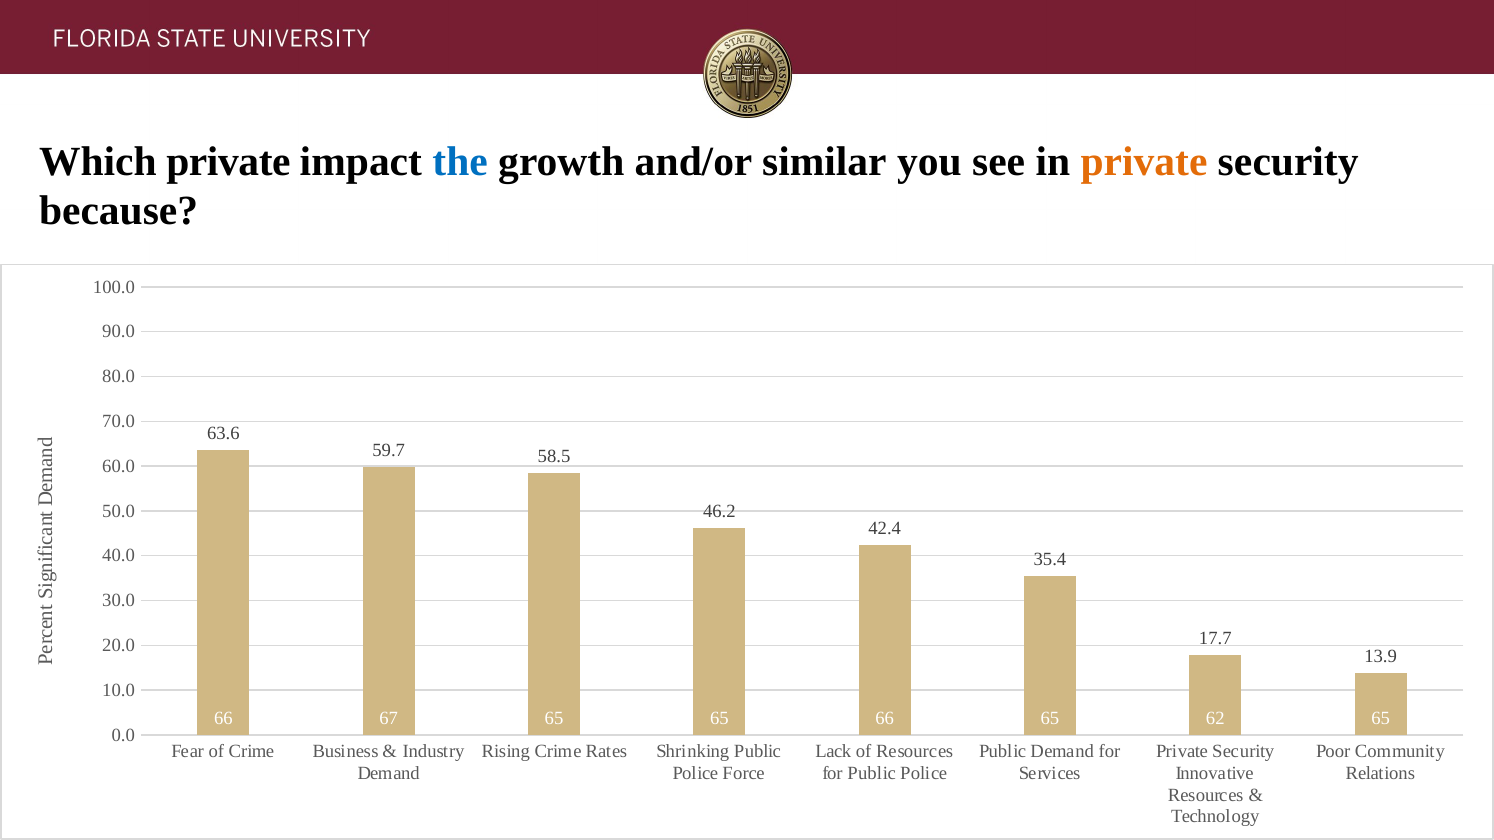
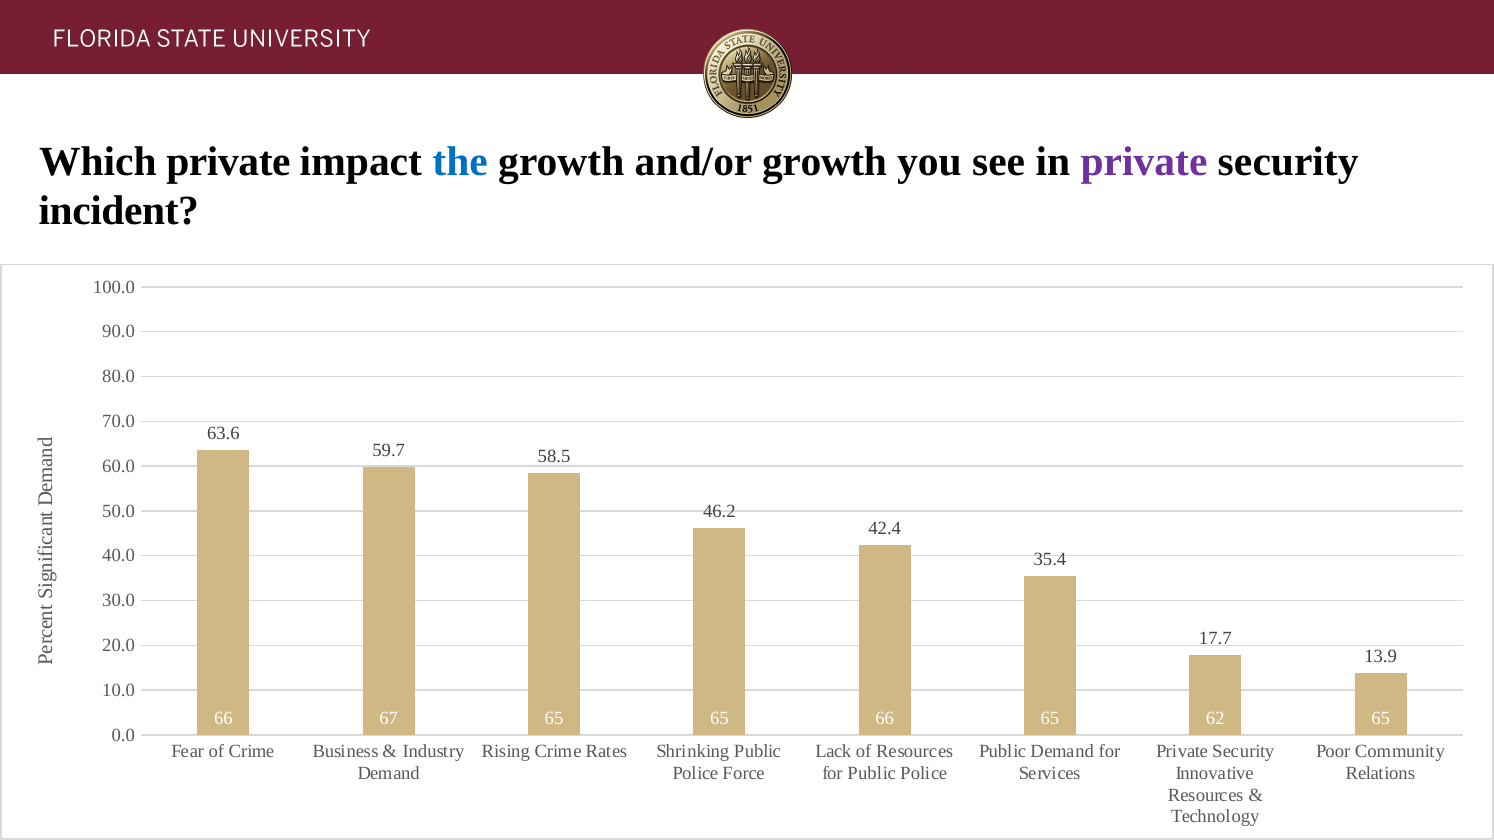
and/or similar: similar -> growth
private at (1144, 161) colour: orange -> purple
because: because -> incident
